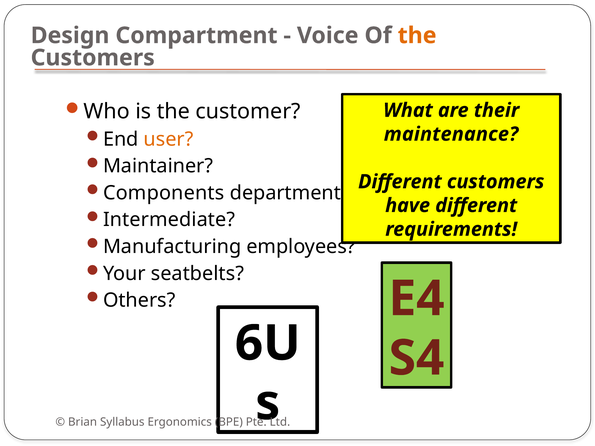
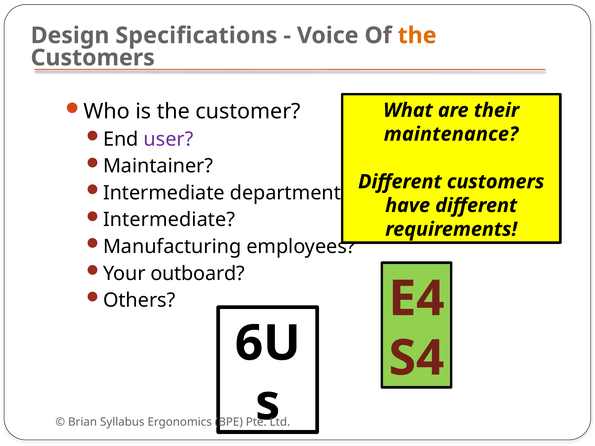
Compartment: Compartment -> Specifications
user colour: orange -> purple
Components at (164, 193): Components -> Intermediate
seatbelts: seatbelts -> outboard
